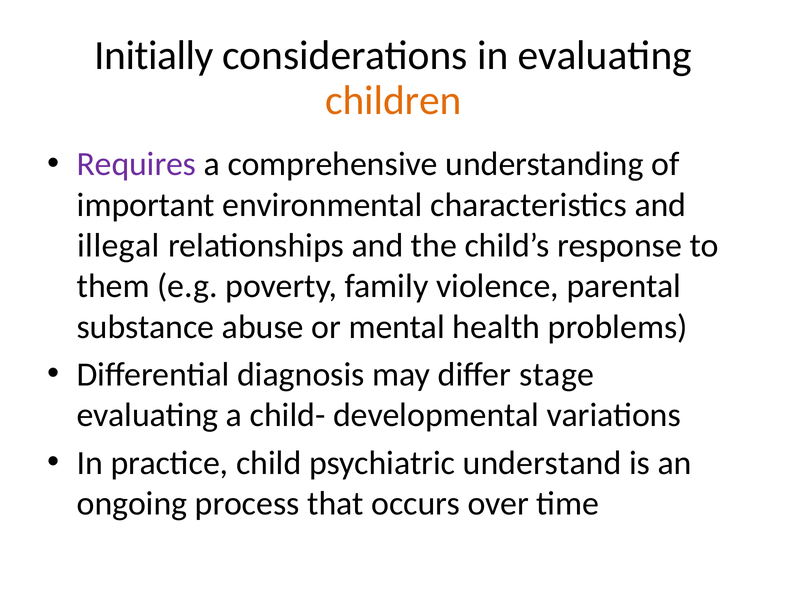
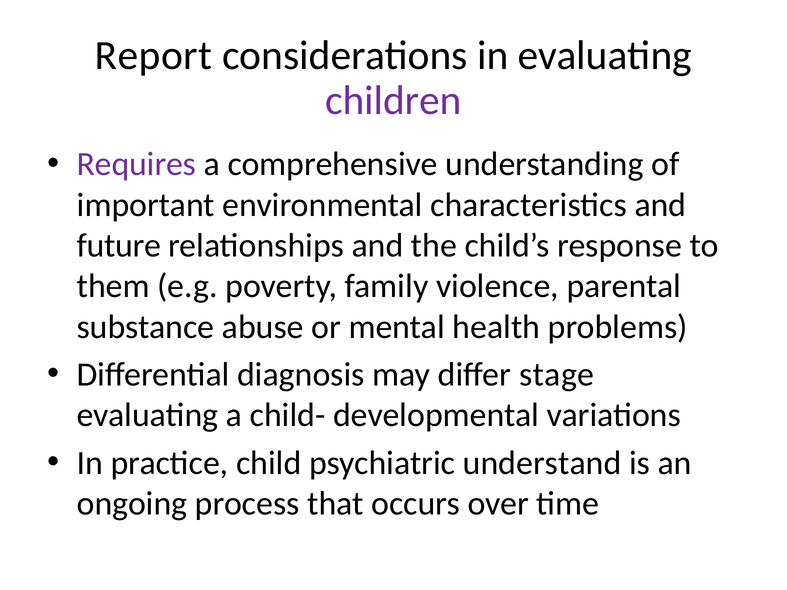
Initially: Initially -> Report
children colour: orange -> purple
illegal: illegal -> future
